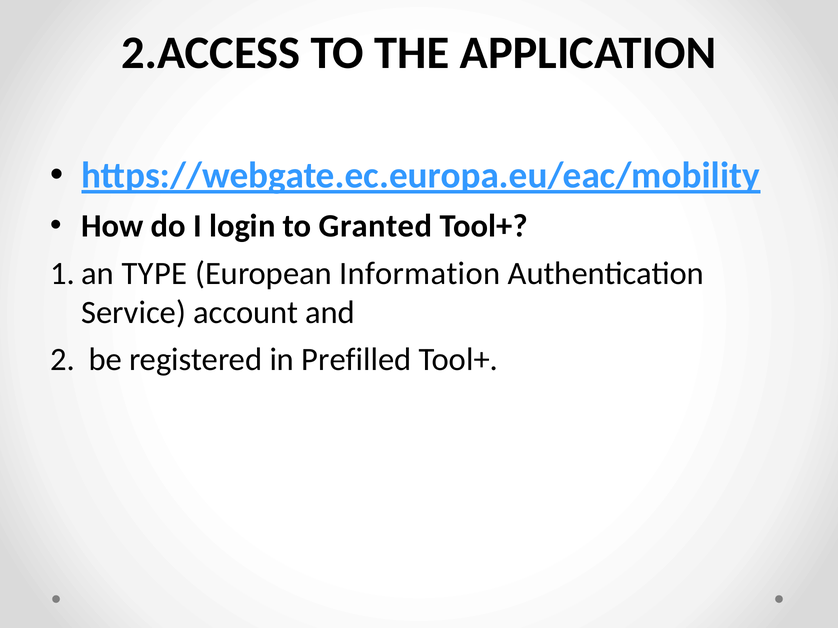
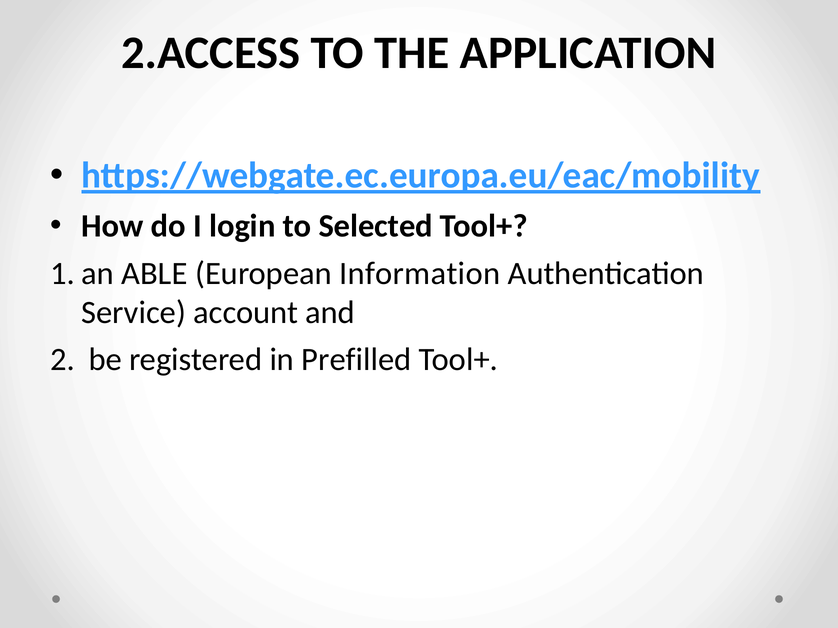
Granted: Granted -> Selected
TYPE: TYPE -> ABLE
